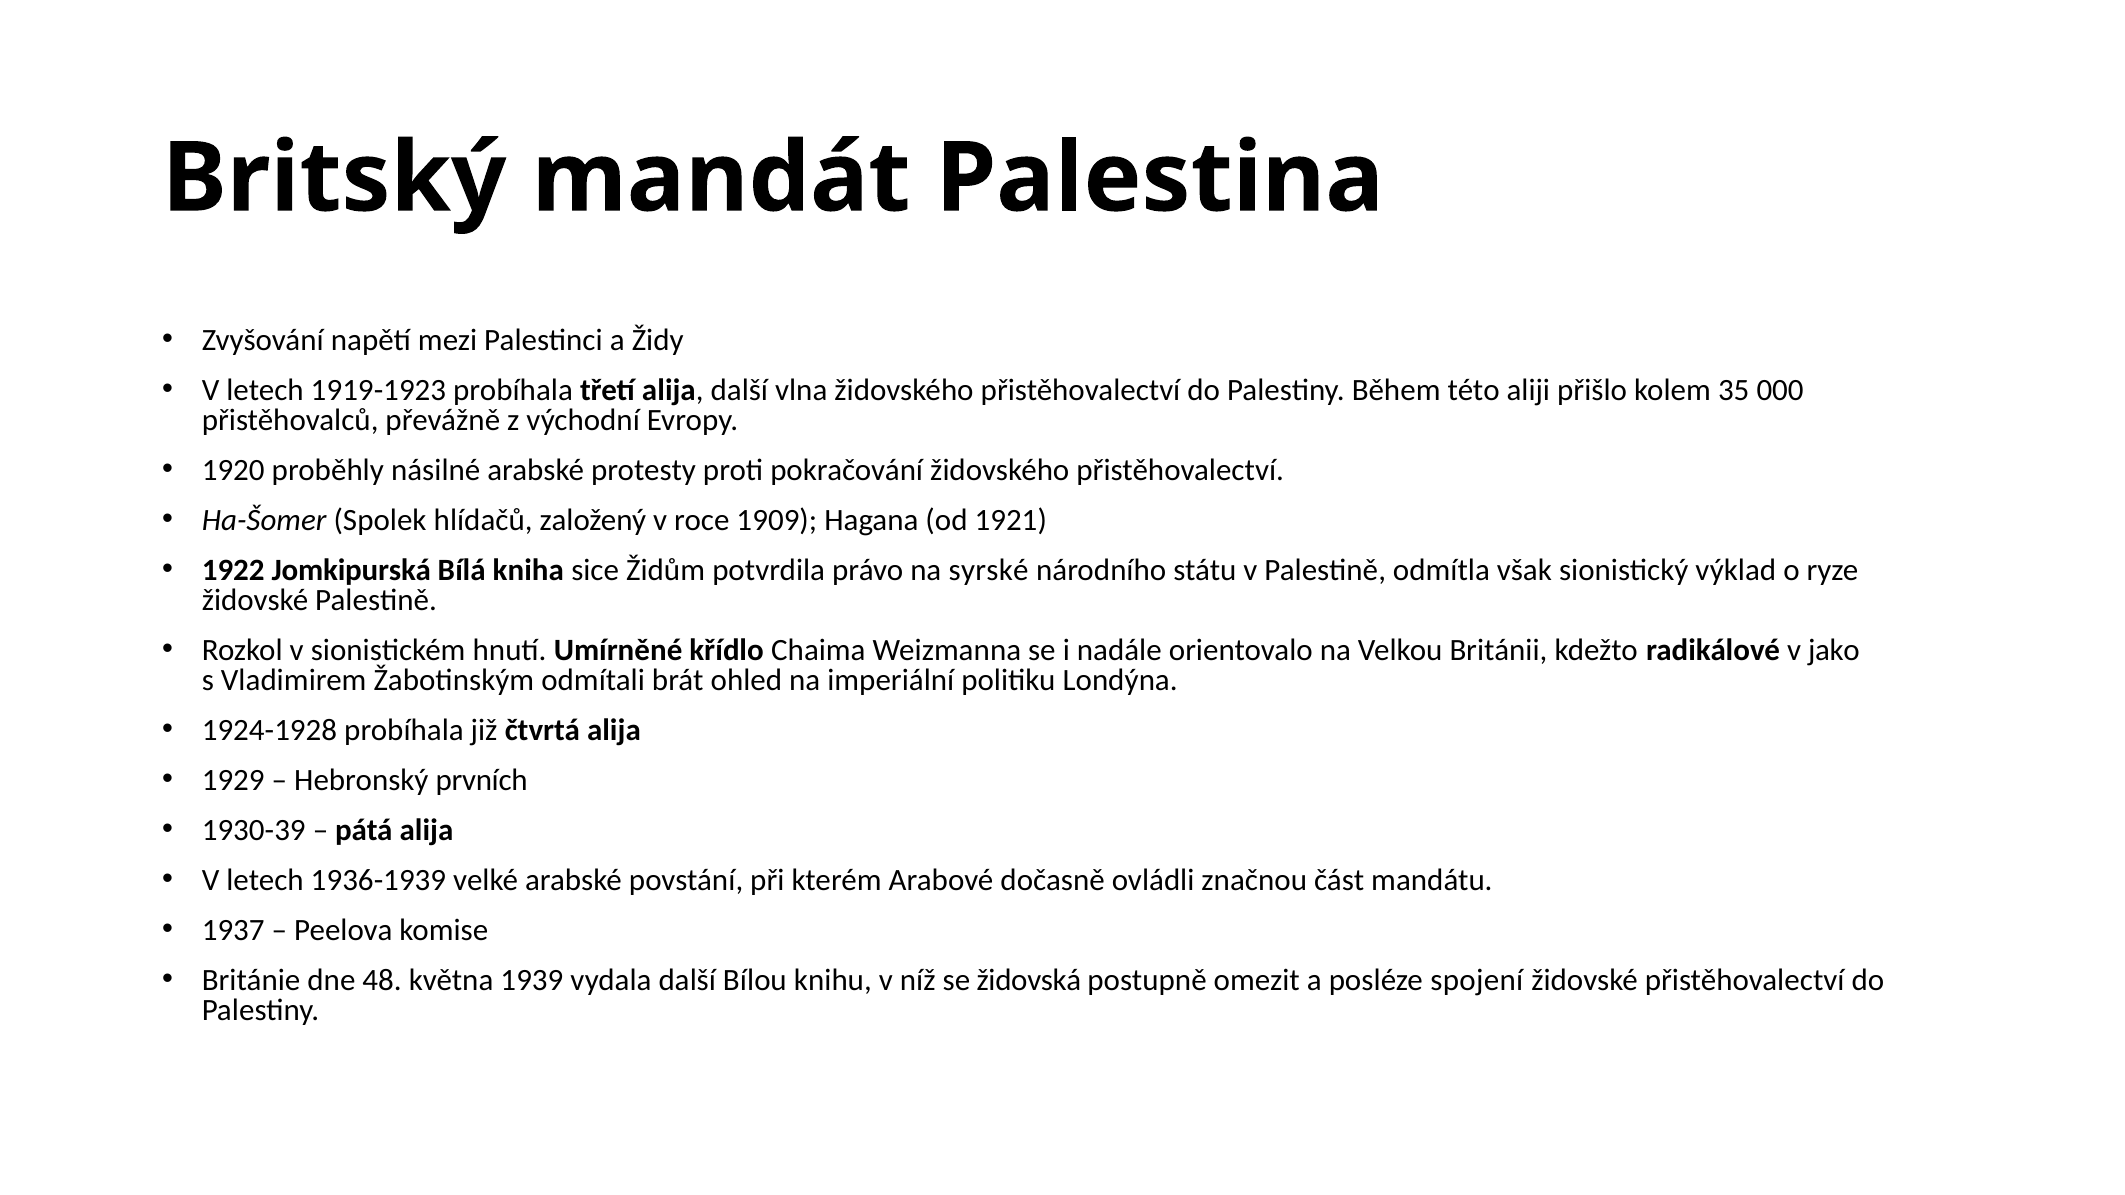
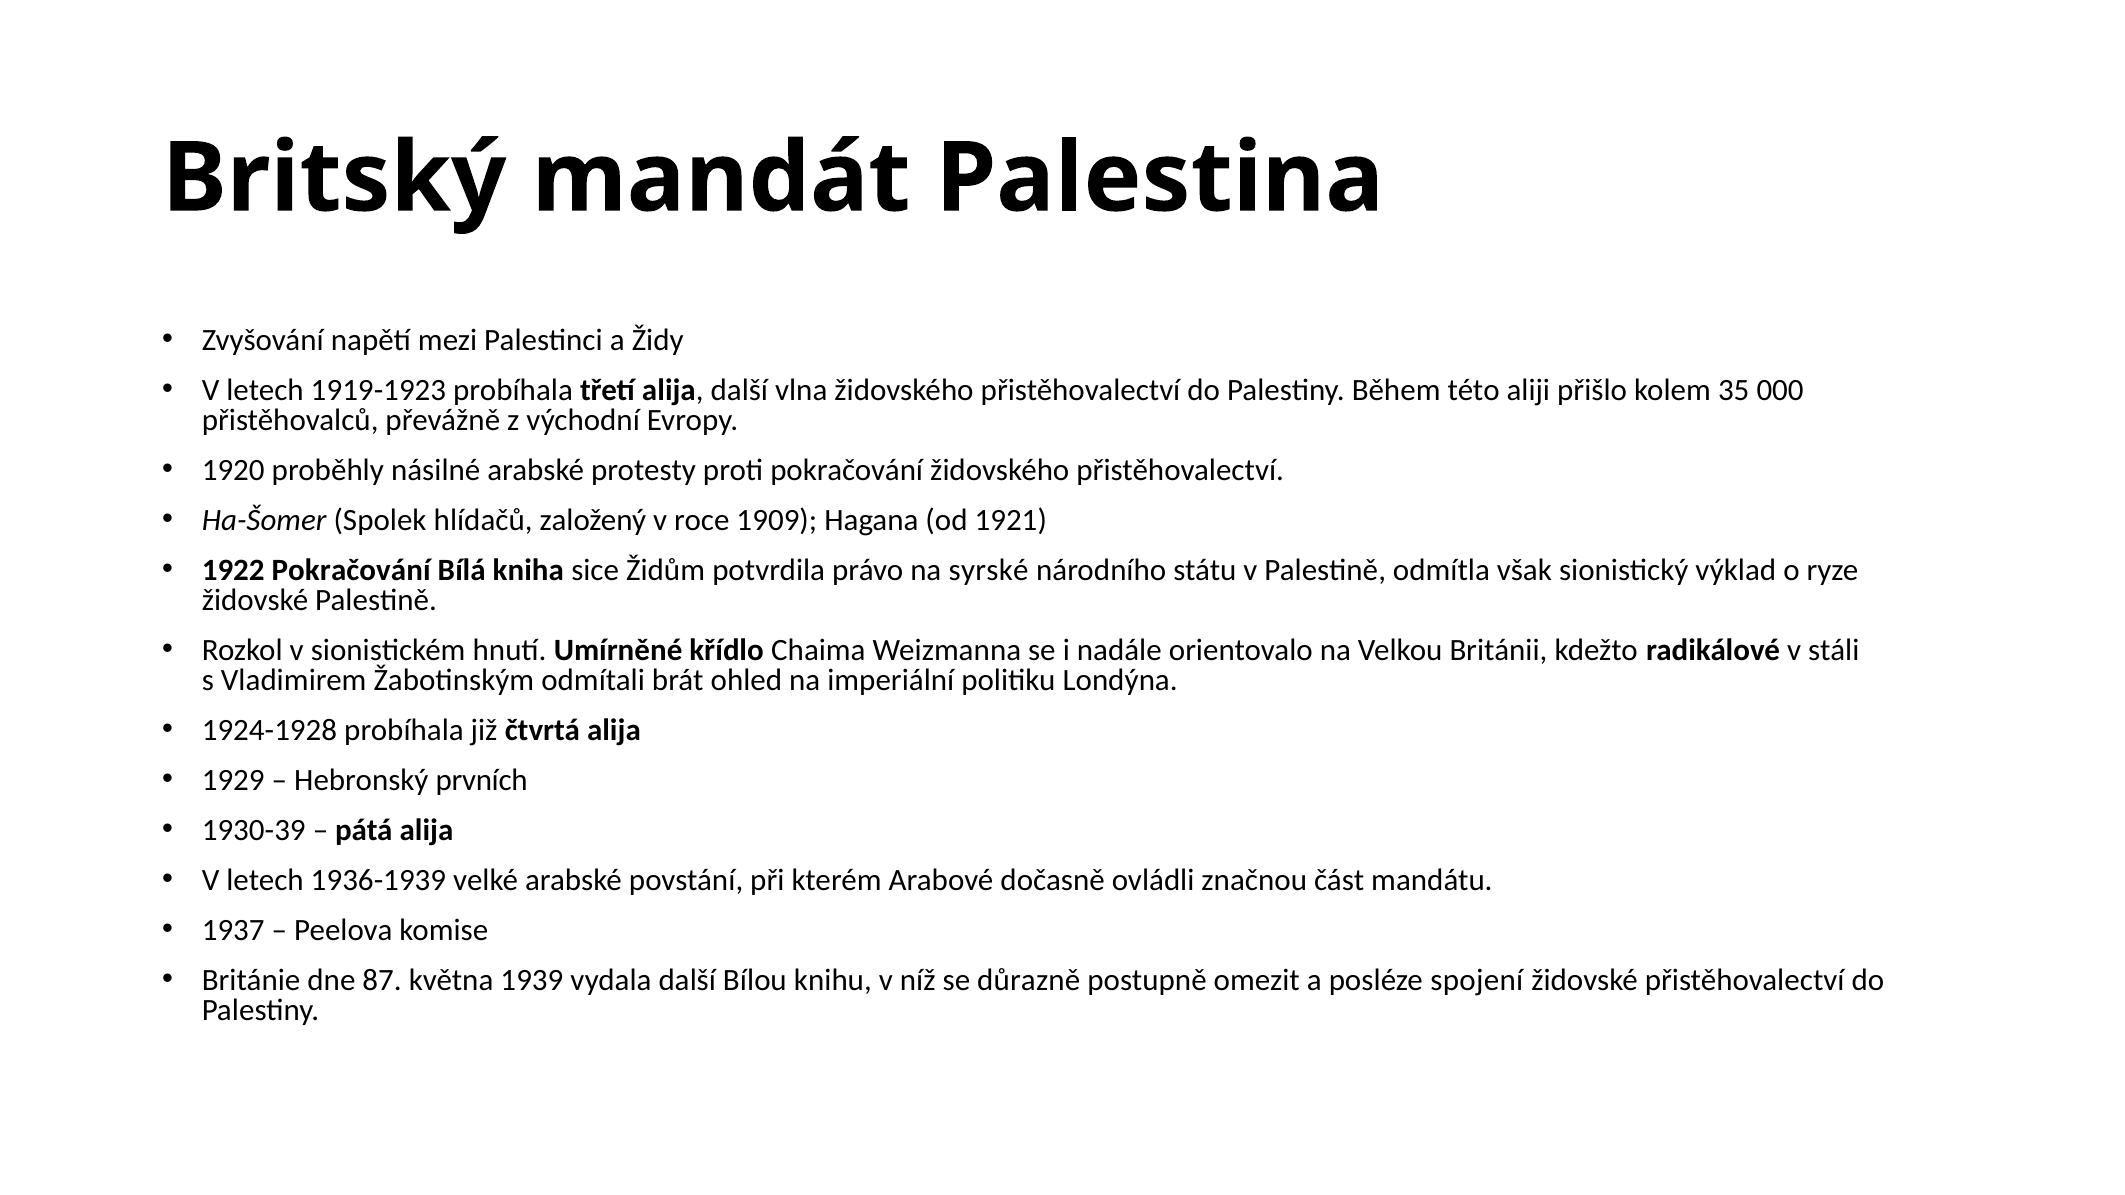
1922 Jomkipurská: Jomkipurská -> Pokračování
jako: jako -> stáli
48: 48 -> 87
židovská: židovská -> důrazně
